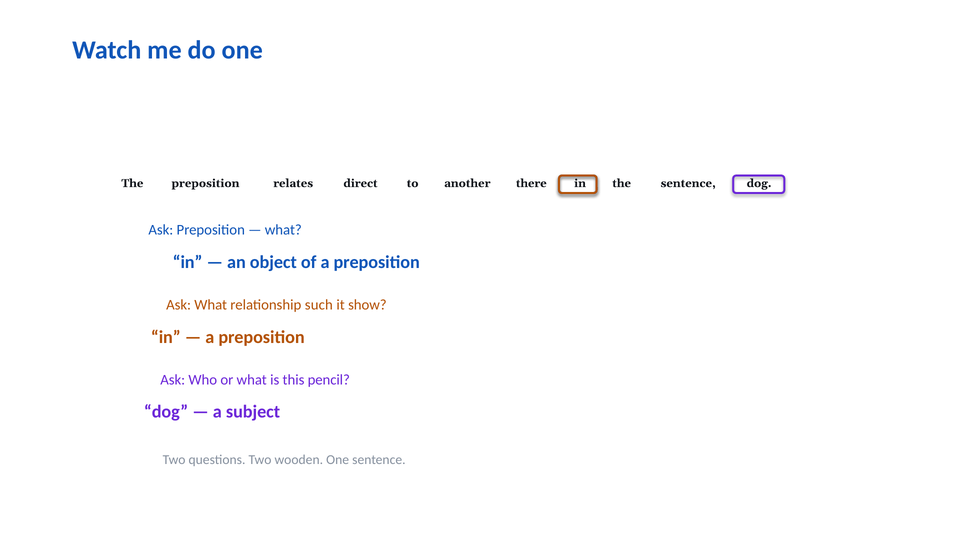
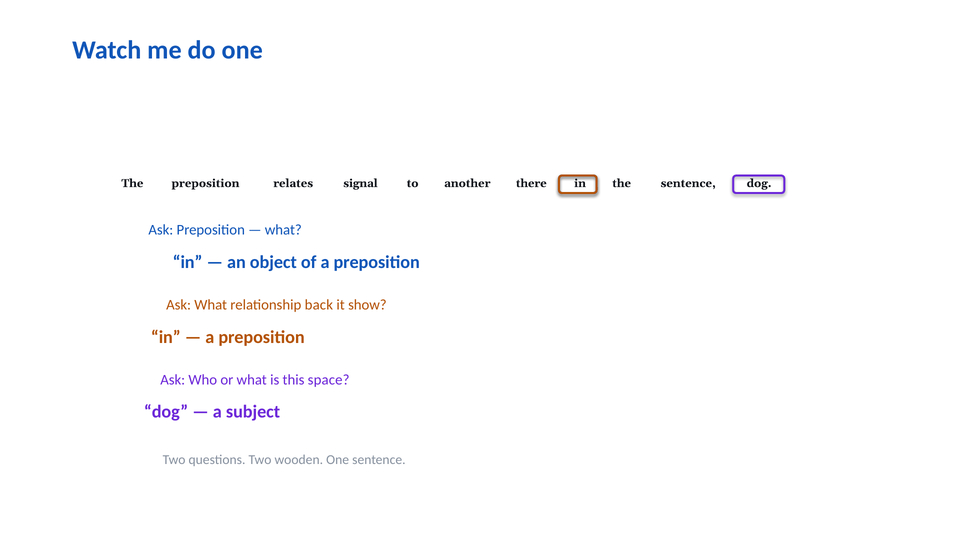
direct: direct -> signal
such: such -> back
pencil: pencil -> space
